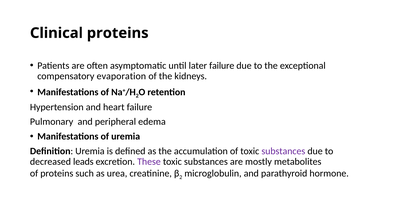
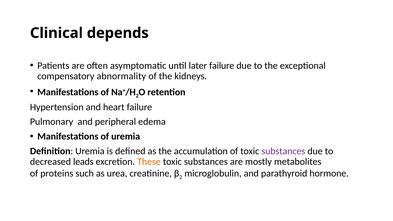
Clinical proteins: proteins -> depends
evaporation: evaporation -> abnormality
These colour: purple -> orange
